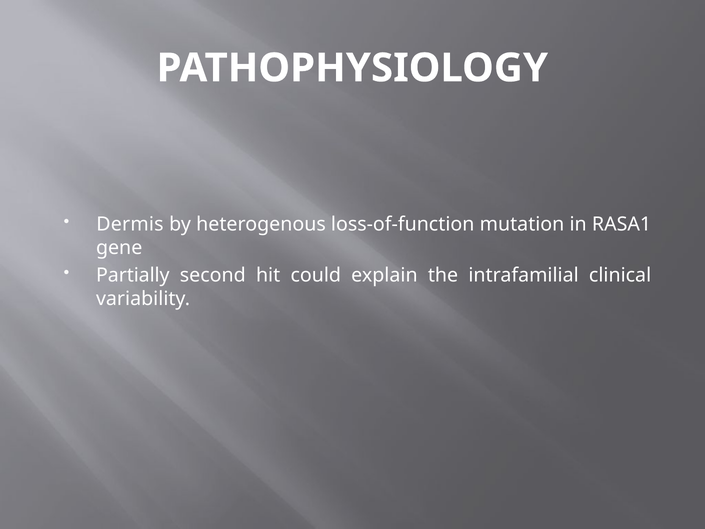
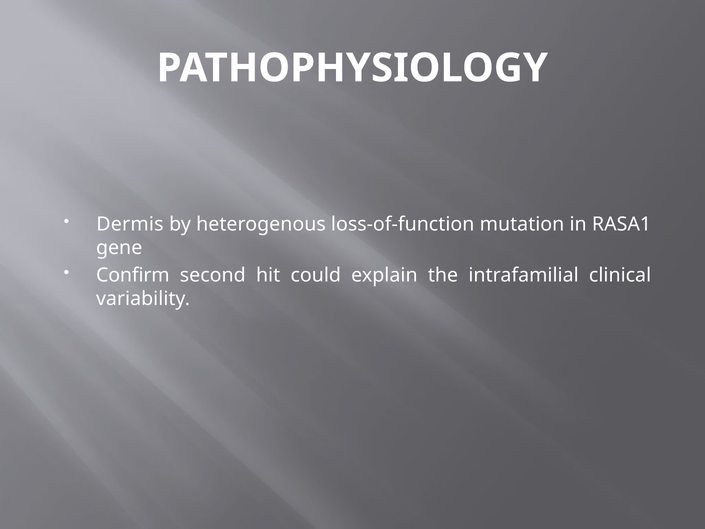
Partially: Partially -> Confirm
